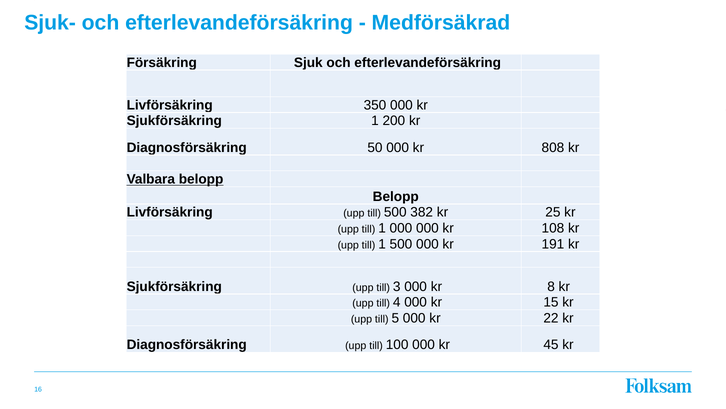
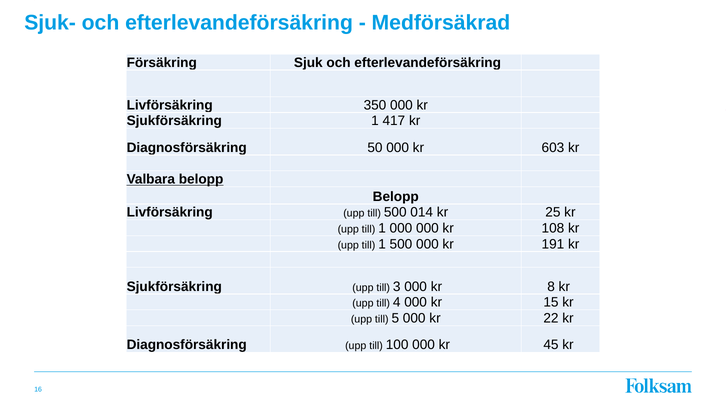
200: 200 -> 417
808: 808 -> 603
382: 382 -> 014
